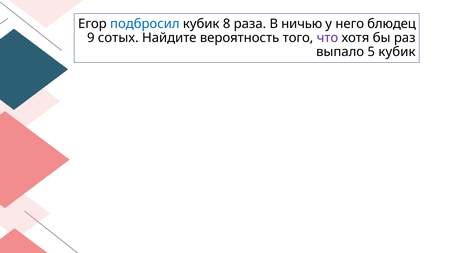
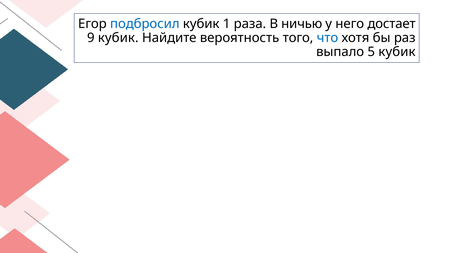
8: 8 -> 1
блюдец: блюдец -> достает
9 сотых: сотых -> кубик
что colour: purple -> blue
